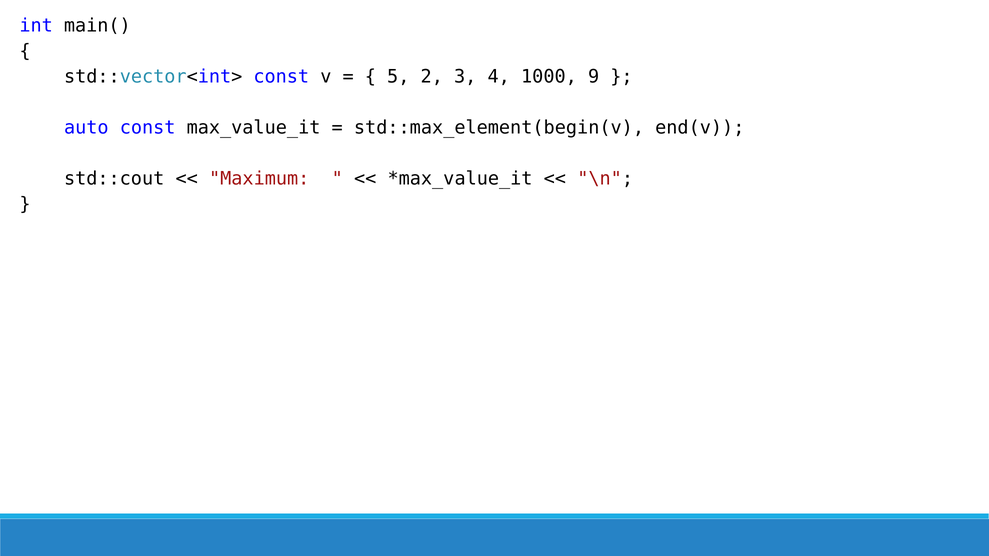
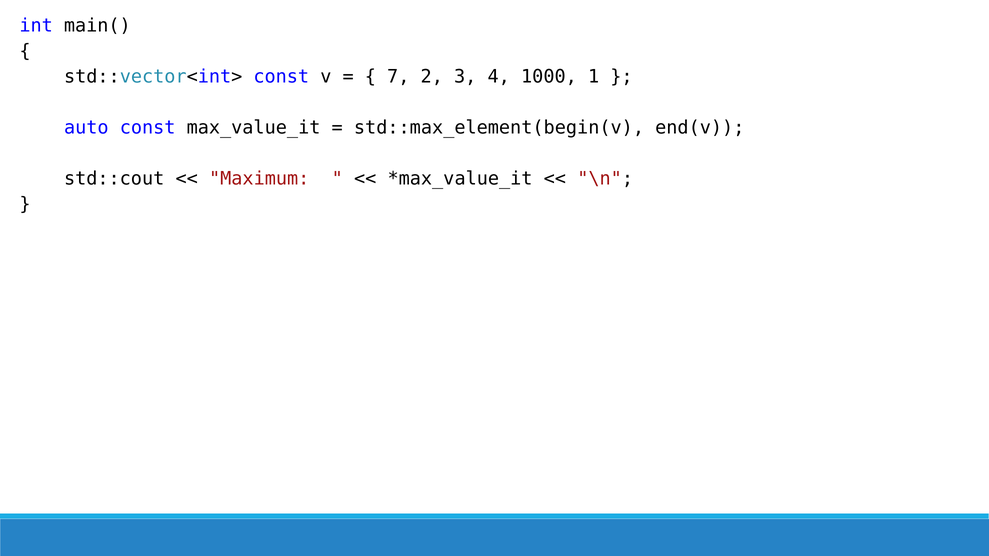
5: 5 -> 7
9: 9 -> 1
